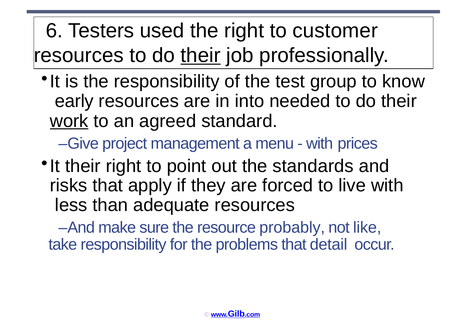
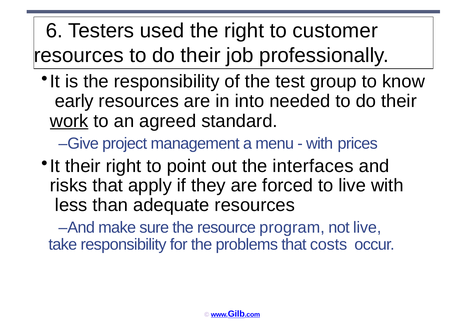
their at (201, 55) underline: present -> none
standards: standards -> interfaces
probably: probably -> program
not like: like -> live
detail: detail -> costs
